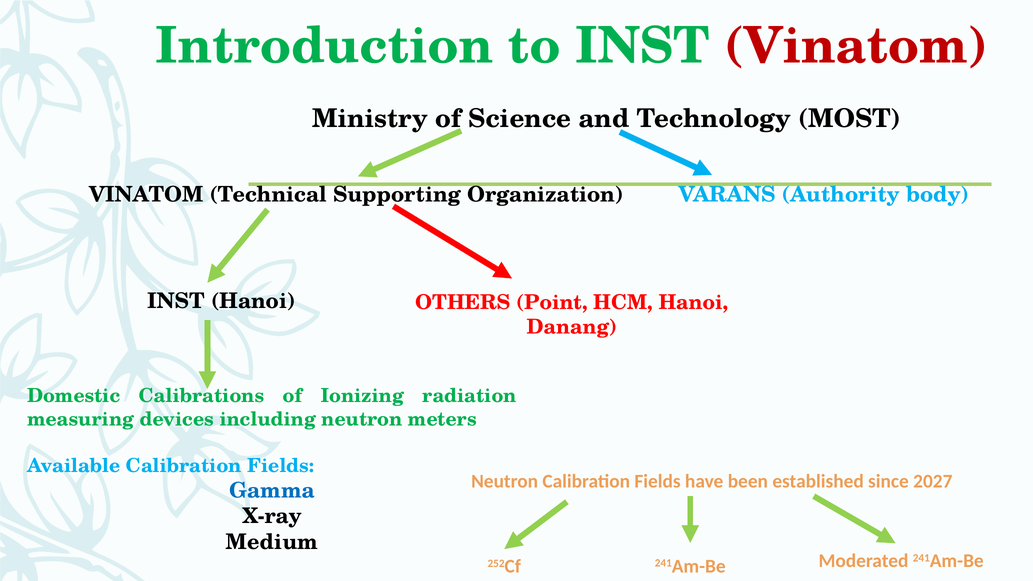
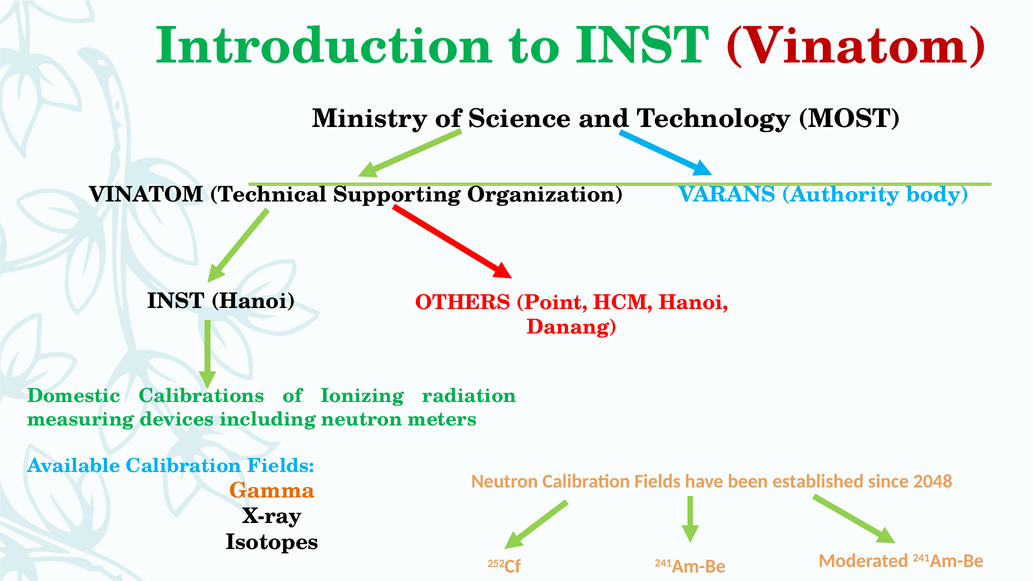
2027: 2027 -> 2048
Gamma colour: blue -> orange
Medium: Medium -> Isotopes
